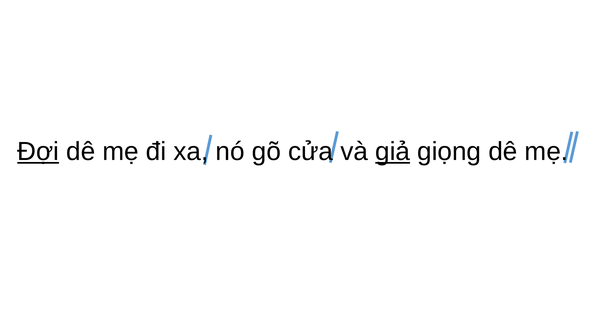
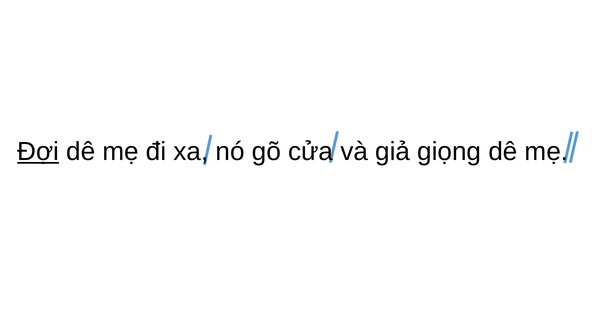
giả underline: present -> none
